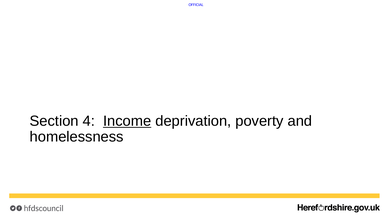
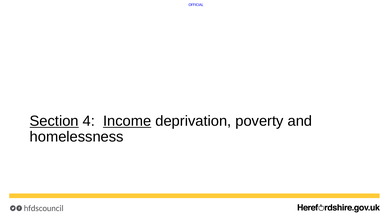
Section underline: none -> present
